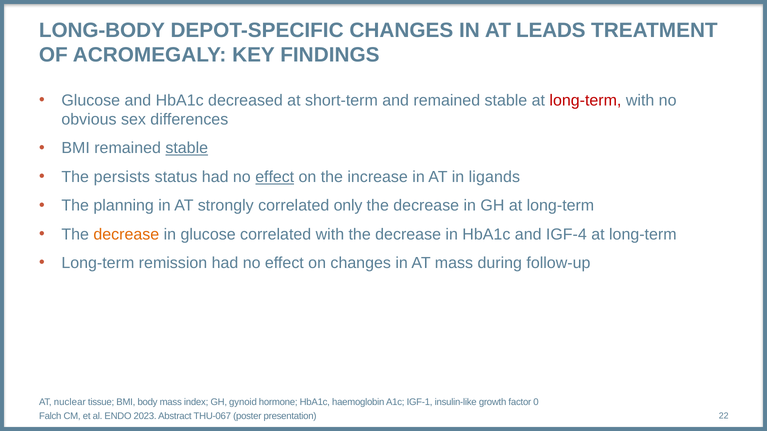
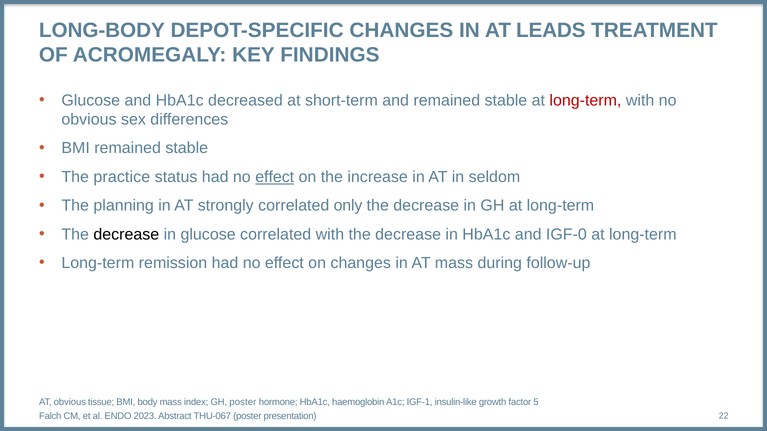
stable at (187, 148) underline: present -> none
persists: persists -> practice
ligands: ligands -> seldom
decrease at (126, 235) colour: orange -> black
IGF-4: IGF-4 -> IGF-0
AT nuclear: nuclear -> obvious
GH gynoid: gynoid -> poster
0: 0 -> 5
